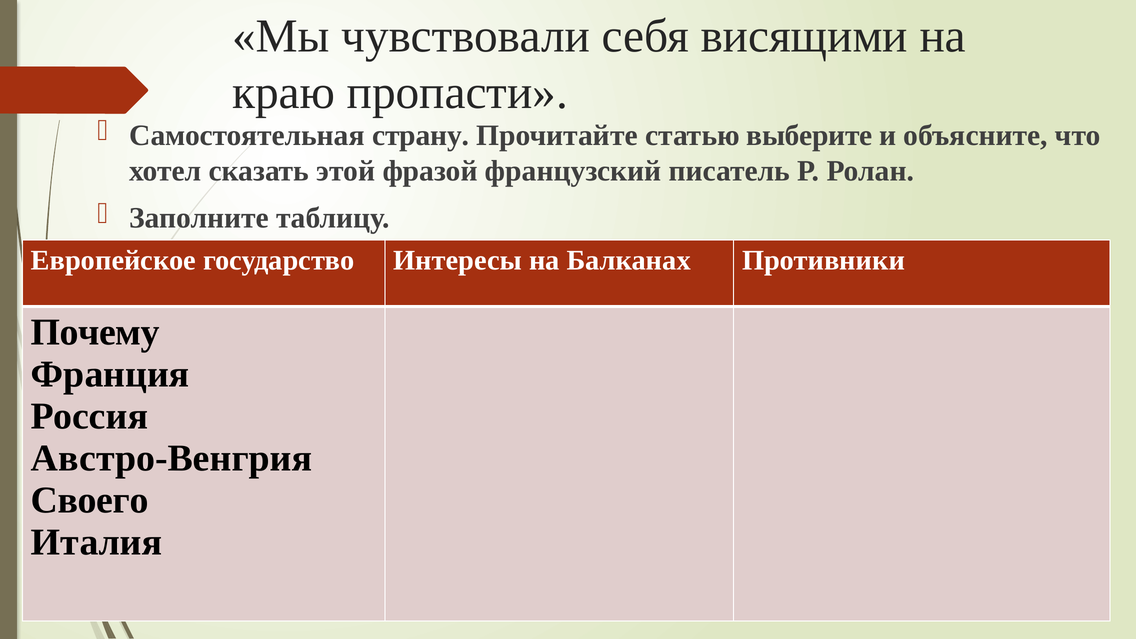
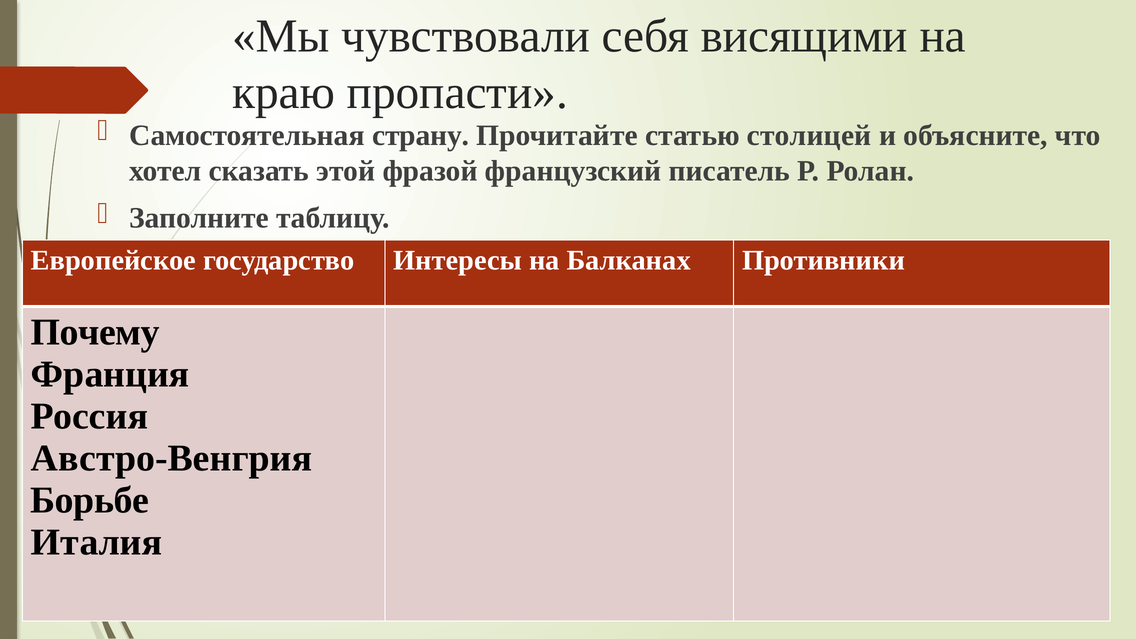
выберите: выберите -> столицей
Своего: Своего -> Борьбе
